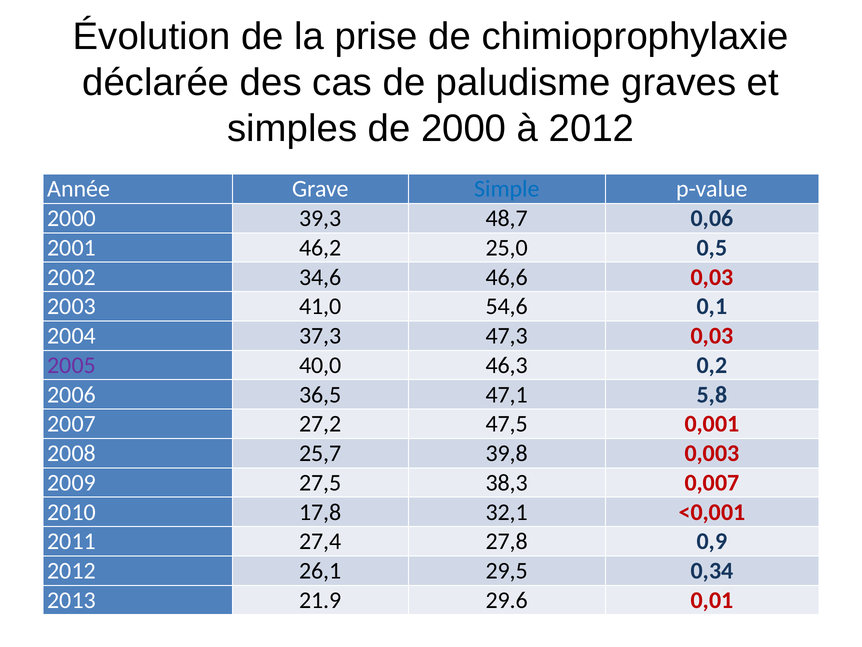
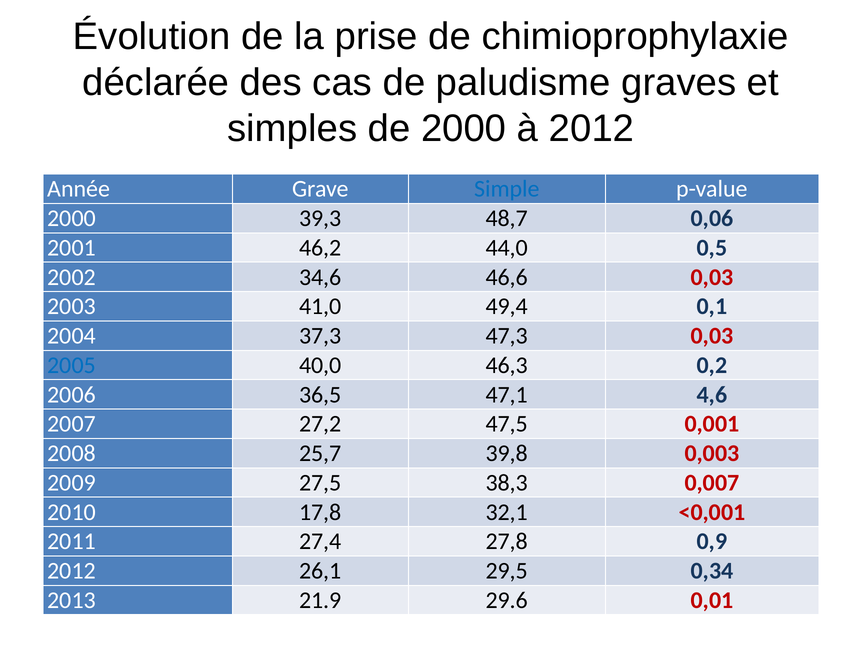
25,0: 25,0 -> 44,0
54,6: 54,6 -> 49,4
2005 colour: purple -> blue
5,8: 5,8 -> 4,6
